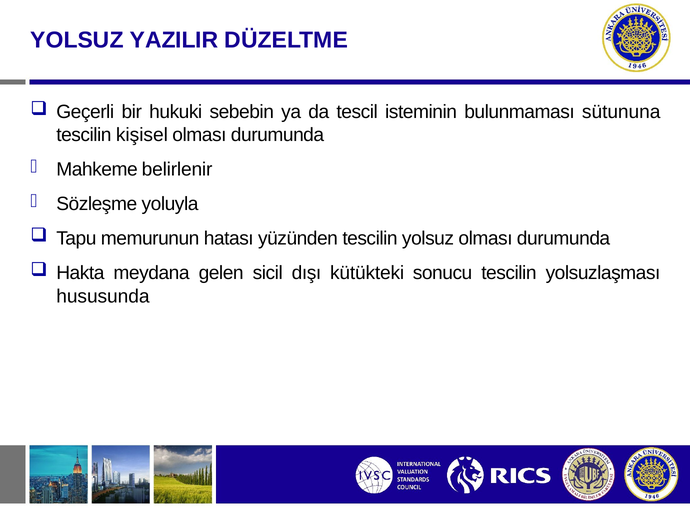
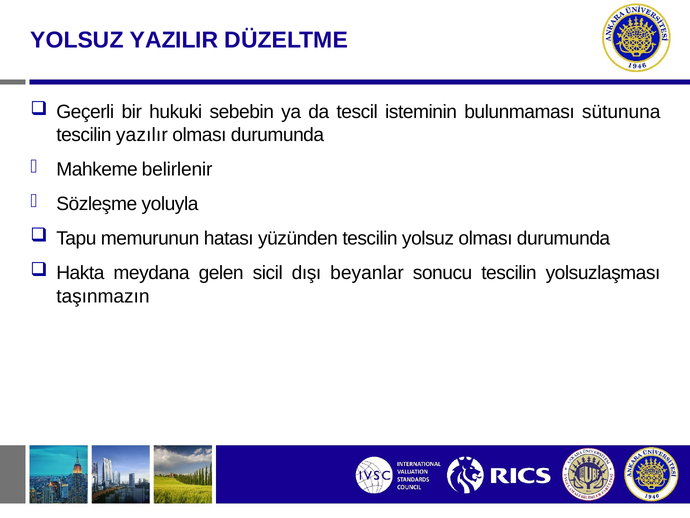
kişisel: kişisel -> yazılır
kütükteki: kütükteki -> beyanlar
hususunda: hususunda -> taşınmazın
